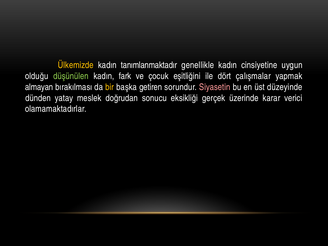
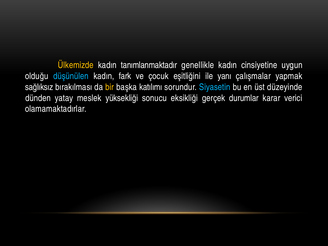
düşünülen colour: light green -> light blue
dört: dört -> yanı
almayan: almayan -> sağlıksız
getiren: getiren -> katılımı
Siyasetin colour: pink -> light blue
doğrudan: doğrudan -> yüksekliği
üzerinde: üzerinde -> durumlar
